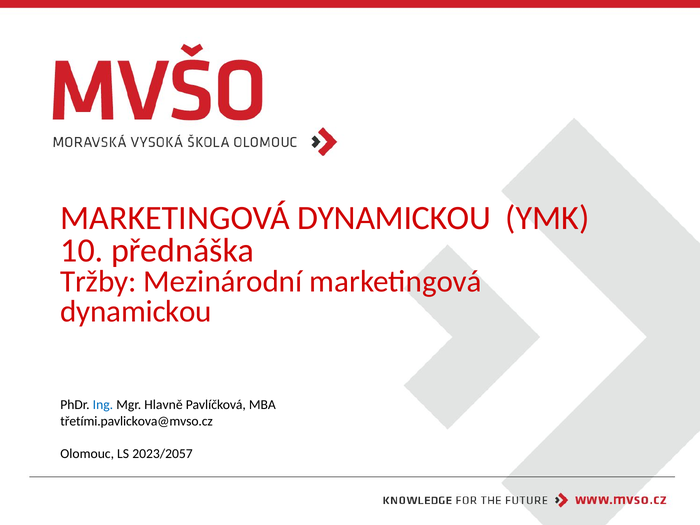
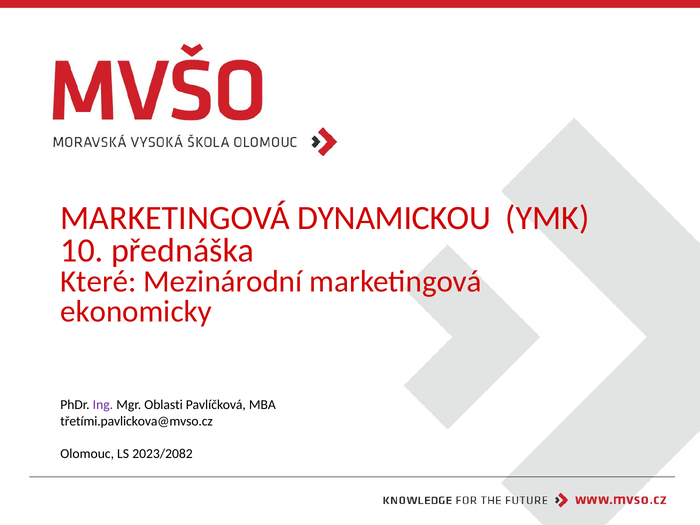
Tržby: Tržby -> Které
dynamickou at (136, 311): dynamickou -> ekonomicky
Ing colour: blue -> purple
Hlavně: Hlavně -> Oblasti
2023/2057: 2023/2057 -> 2023/2082
